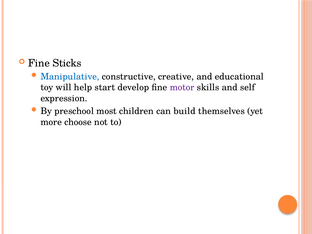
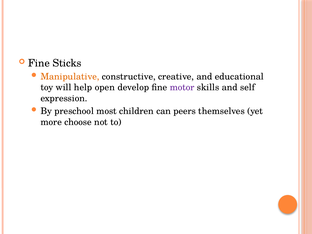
Manipulative colour: blue -> orange
start: start -> open
build: build -> peers
